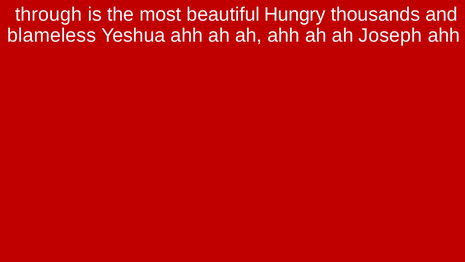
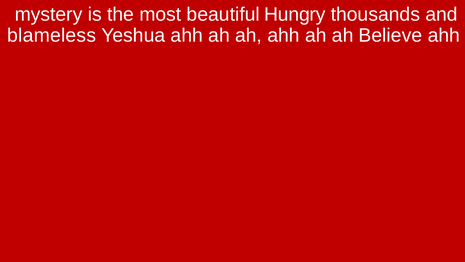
through: through -> mystery
Joseph: Joseph -> Believe
